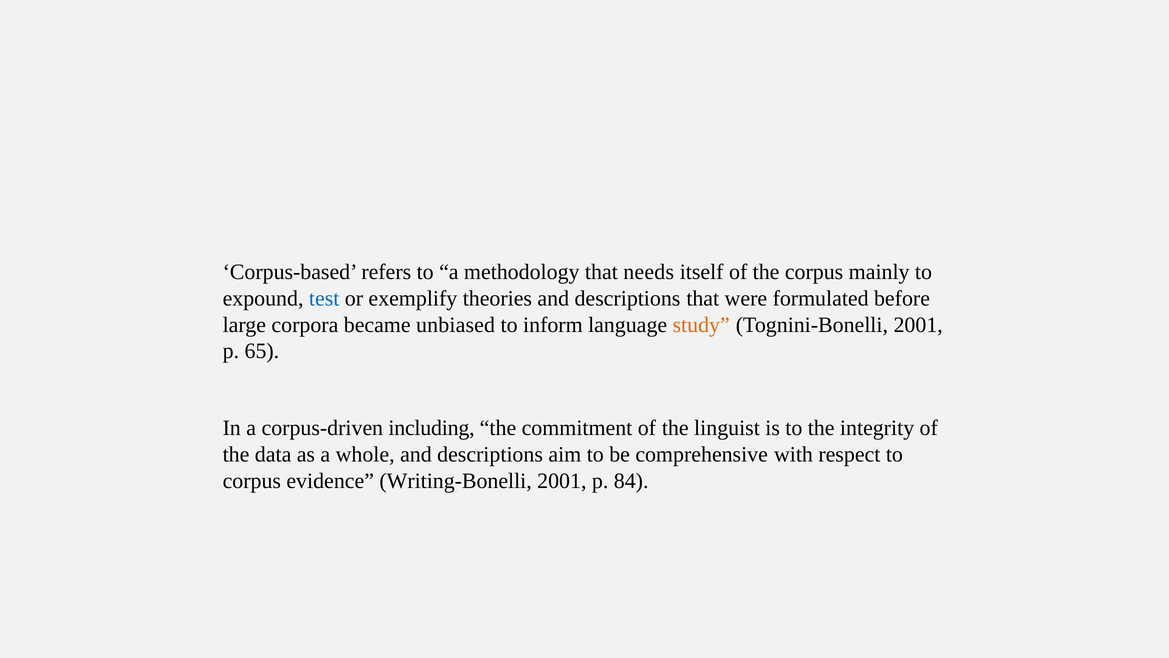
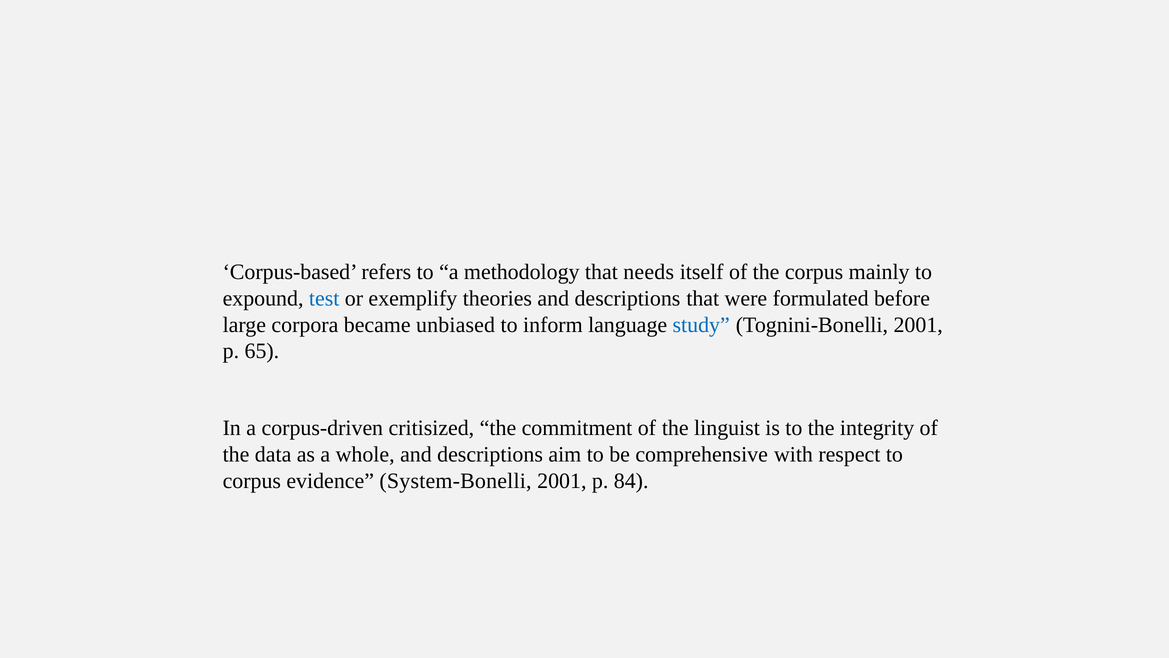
study colour: orange -> blue
including: including -> critisized
Writing-Bonelli: Writing-Bonelli -> System-Bonelli
